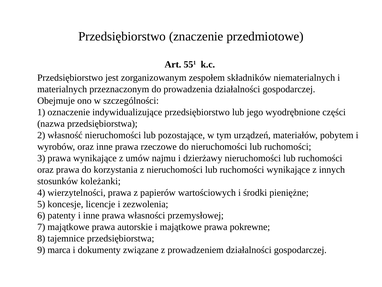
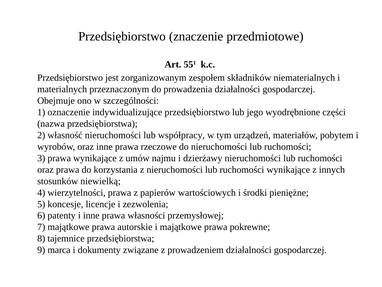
pozostające: pozostające -> współpracy
koleżanki: koleżanki -> niewielką
